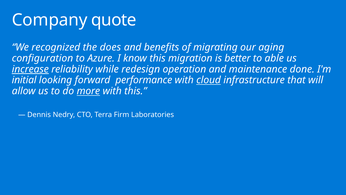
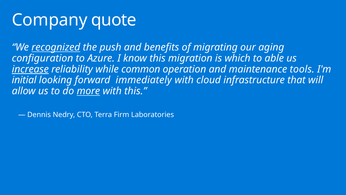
recognized underline: none -> present
does: does -> push
better: better -> which
redesign: redesign -> common
done: done -> tools
performance: performance -> immediately
cloud underline: present -> none
